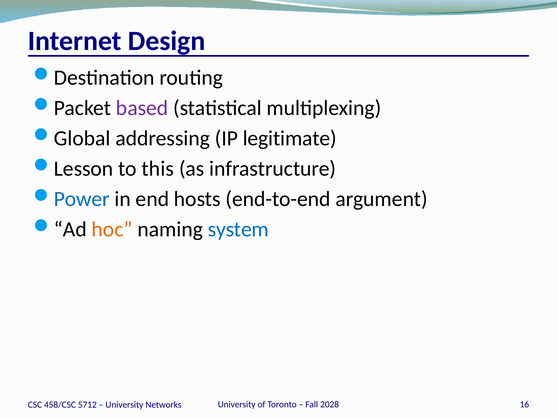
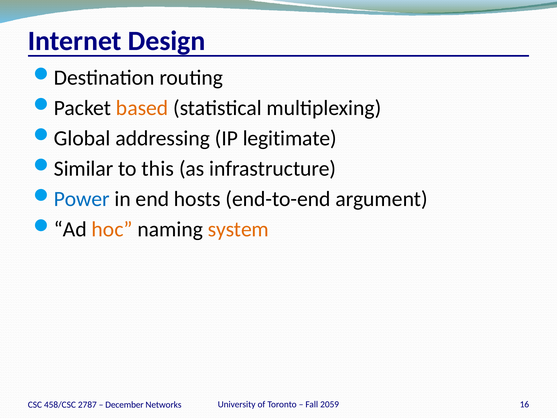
based colour: purple -> orange
Lesson: Lesson -> Similar
system colour: blue -> orange
2028: 2028 -> 2059
5712: 5712 -> 2787
University at (124, 404): University -> December
